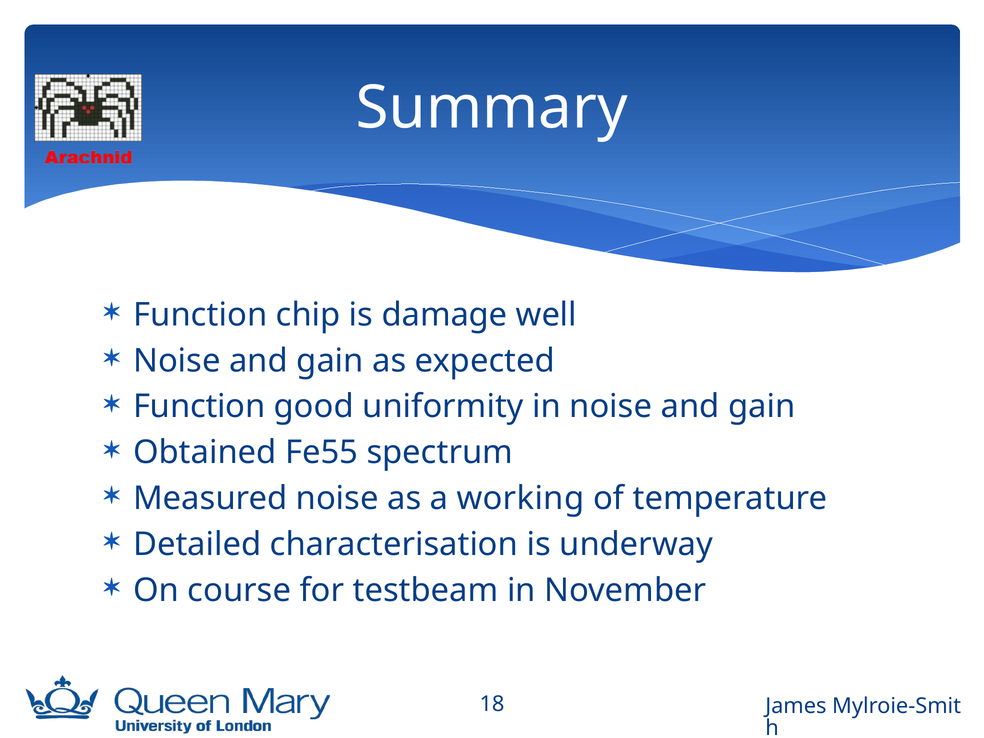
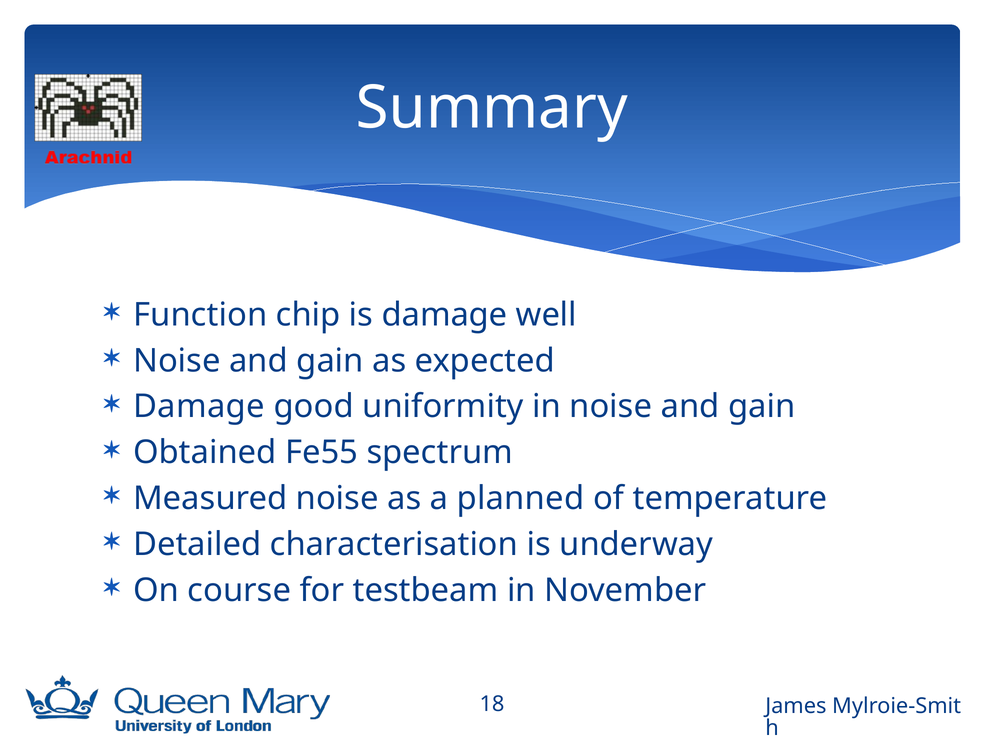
Function at (199, 407): Function -> Damage
working: working -> planned
